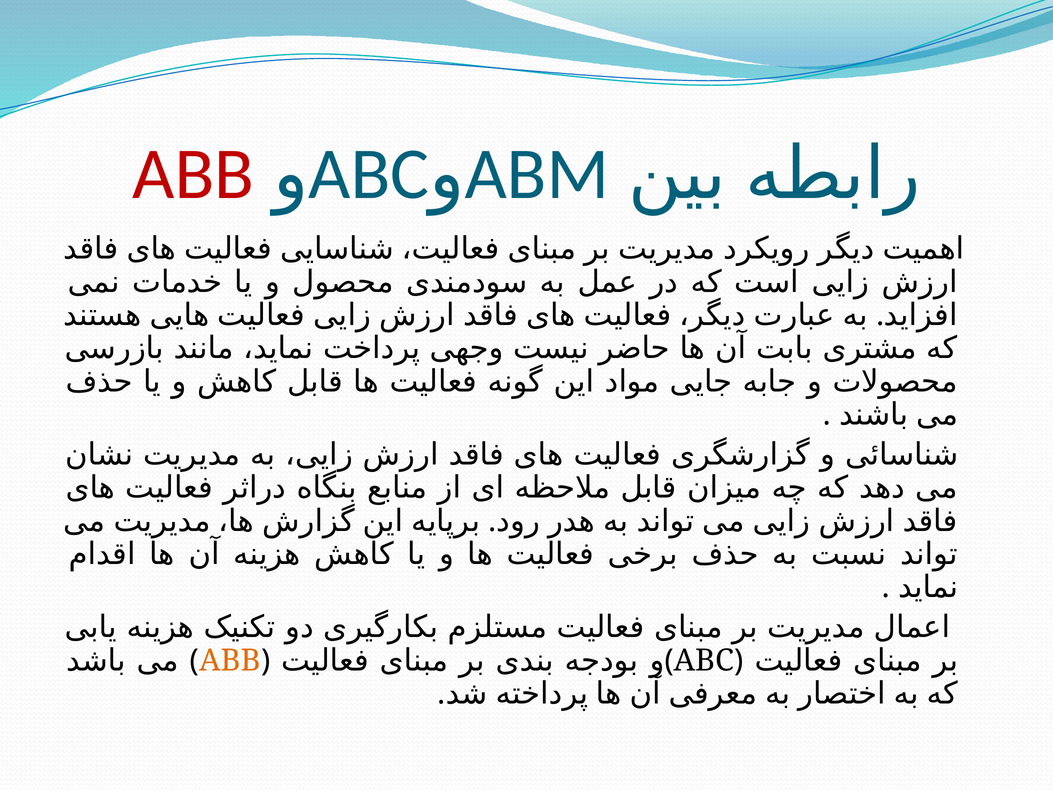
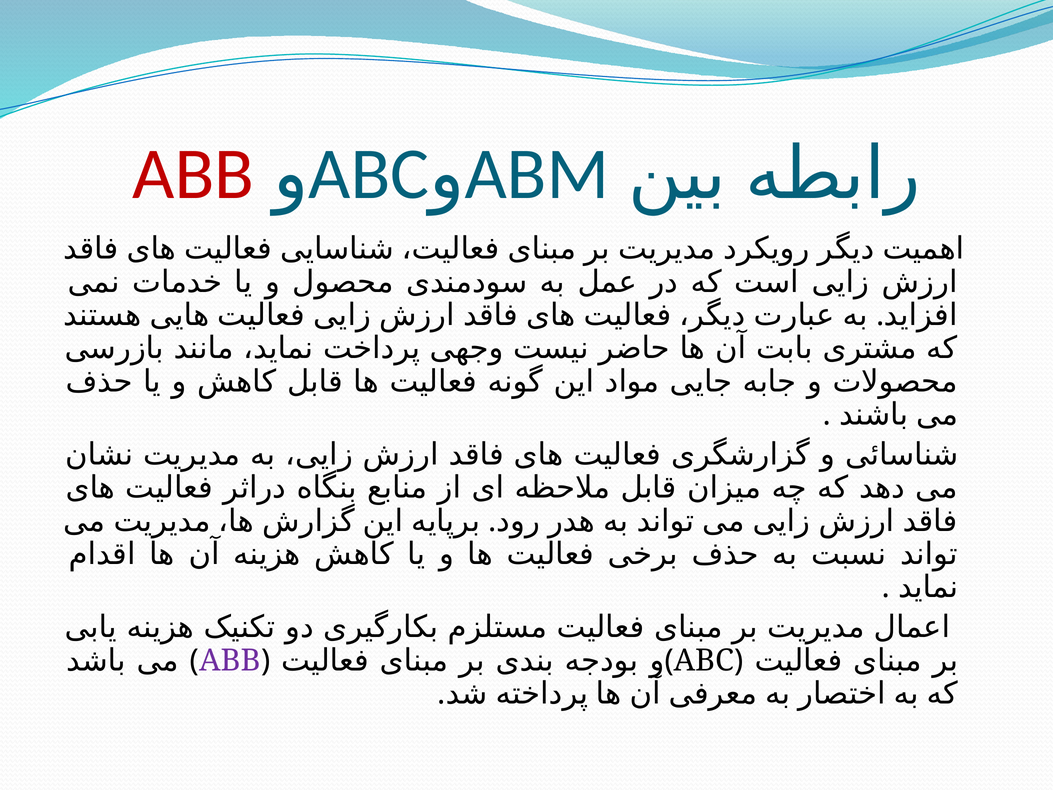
ABB at (230, 660) colour: orange -> purple
